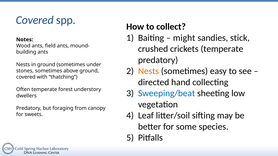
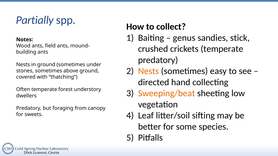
Covered at (35, 20): Covered -> Partially
might: might -> genus
Sweeping/beat colour: blue -> orange
